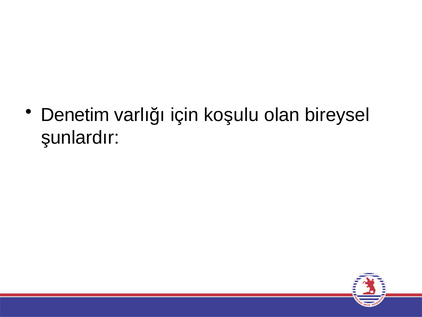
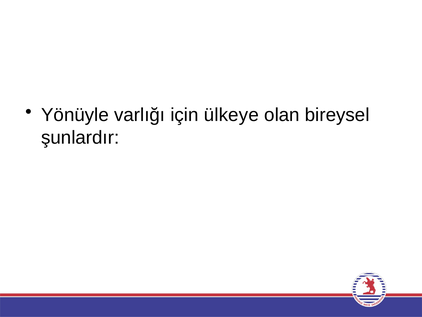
Denetim: Denetim -> Yönüyle
koşulu: koşulu -> ülkeye
